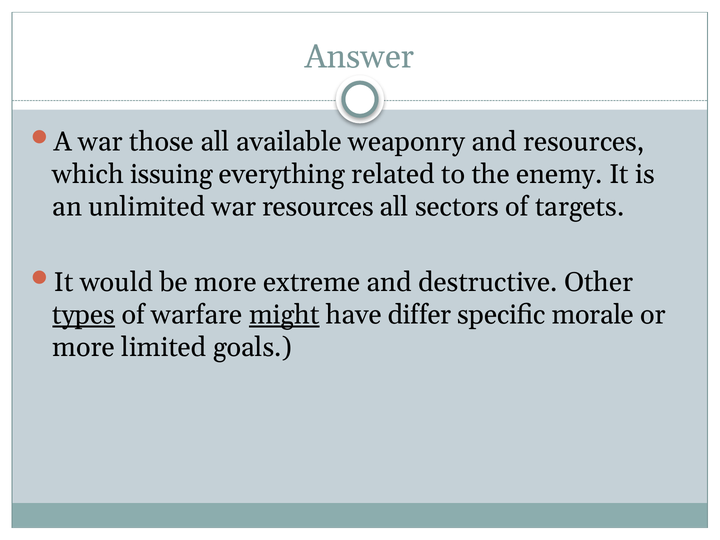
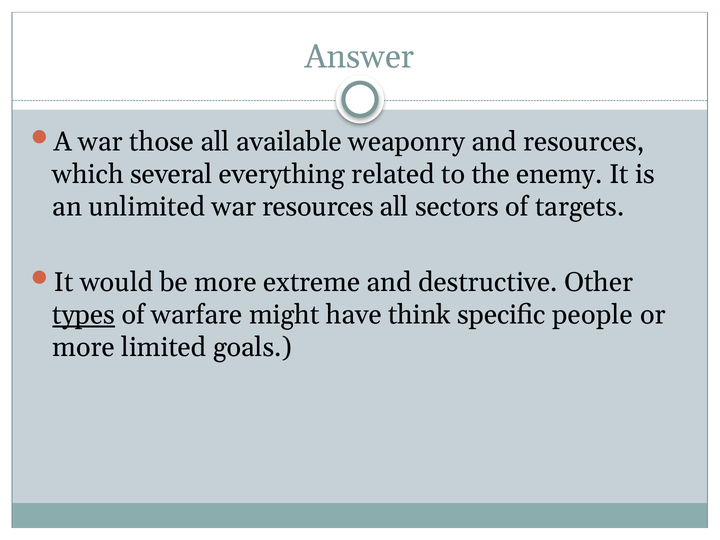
issuing: issuing -> several
might underline: present -> none
differ: differ -> think
morale: morale -> people
